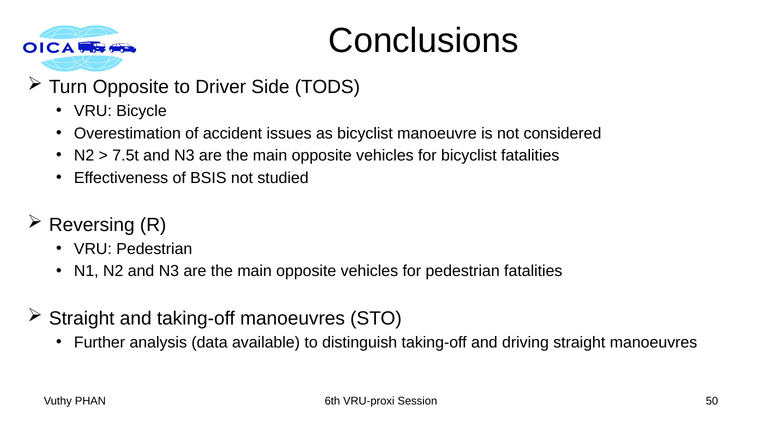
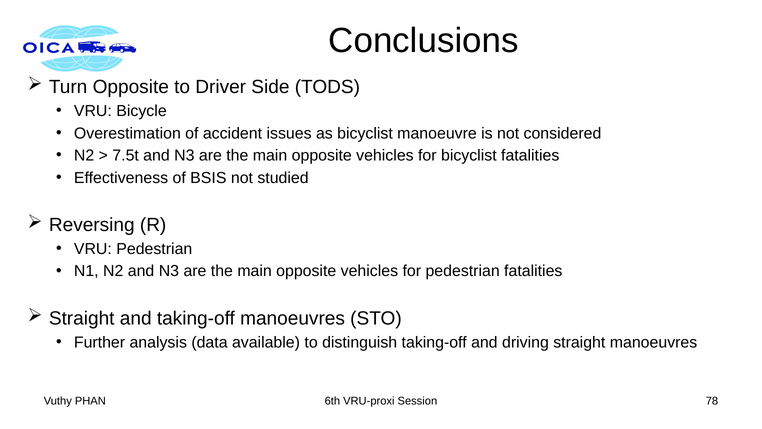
50: 50 -> 78
